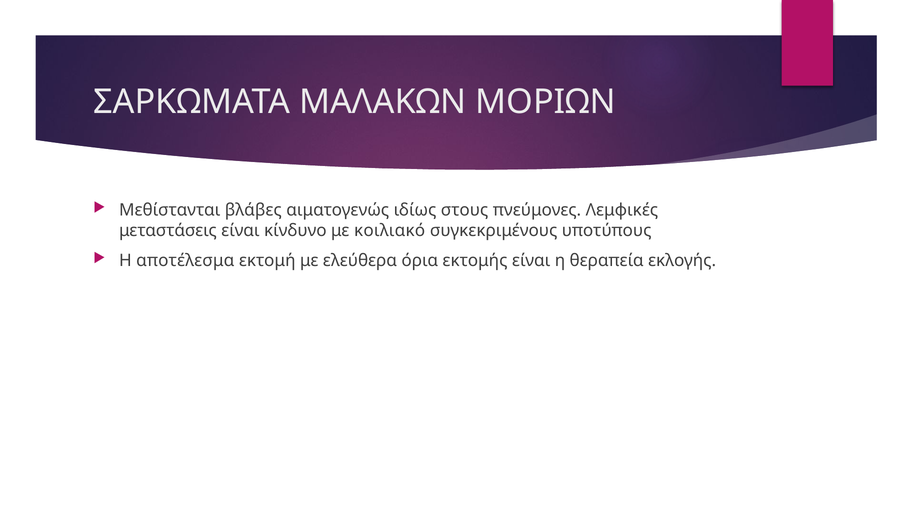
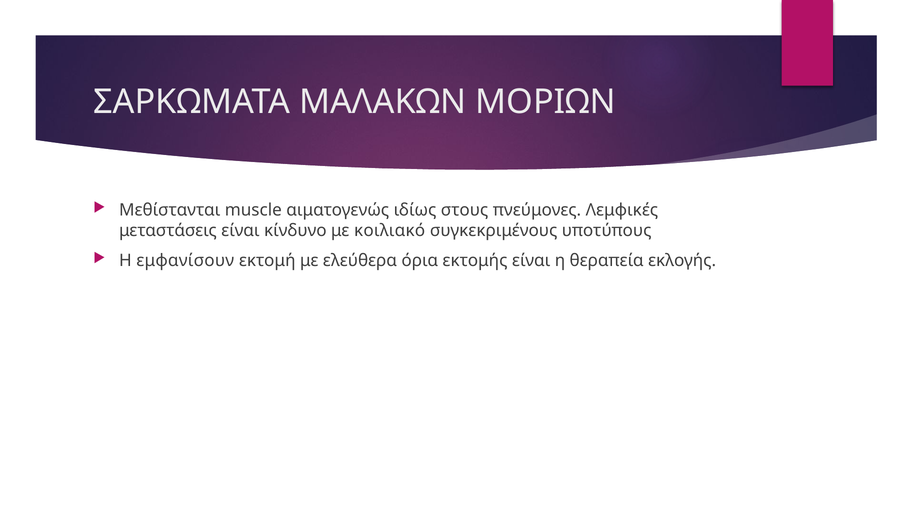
βλάβες: βλάβες -> muscle
αποτέλεσμα: αποτέλεσμα -> εμφανίσουν
